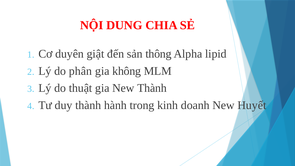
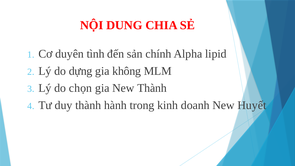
giật: giật -> tình
thông: thông -> chính
phân: phân -> dựng
thuật: thuật -> chọn
